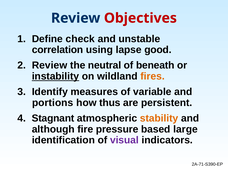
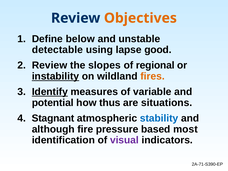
Objectives colour: red -> orange
check: check -> below
correlation: correlation -> detectable
neutral: neutral -> slopes
beneath: beneath -> regional
Identify underline: none -> present
portions: portions -> potential
persistent: persistent -> situations
stability colour: orange -> blue
large: large -> most
